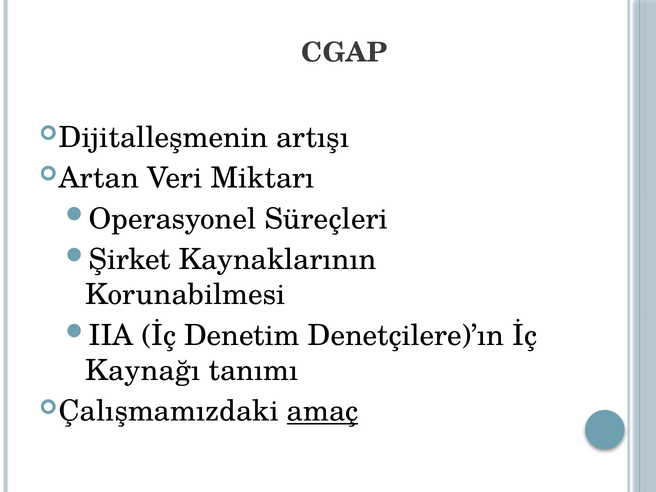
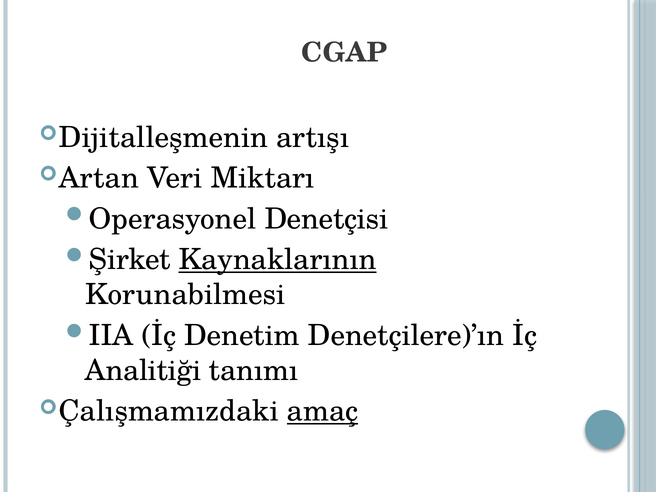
Süreçleri: Süreçleri -> Denetçisi
Kaynaklarının underline: none -> present
Kaynağı: Kaynağı -> Analitiği
